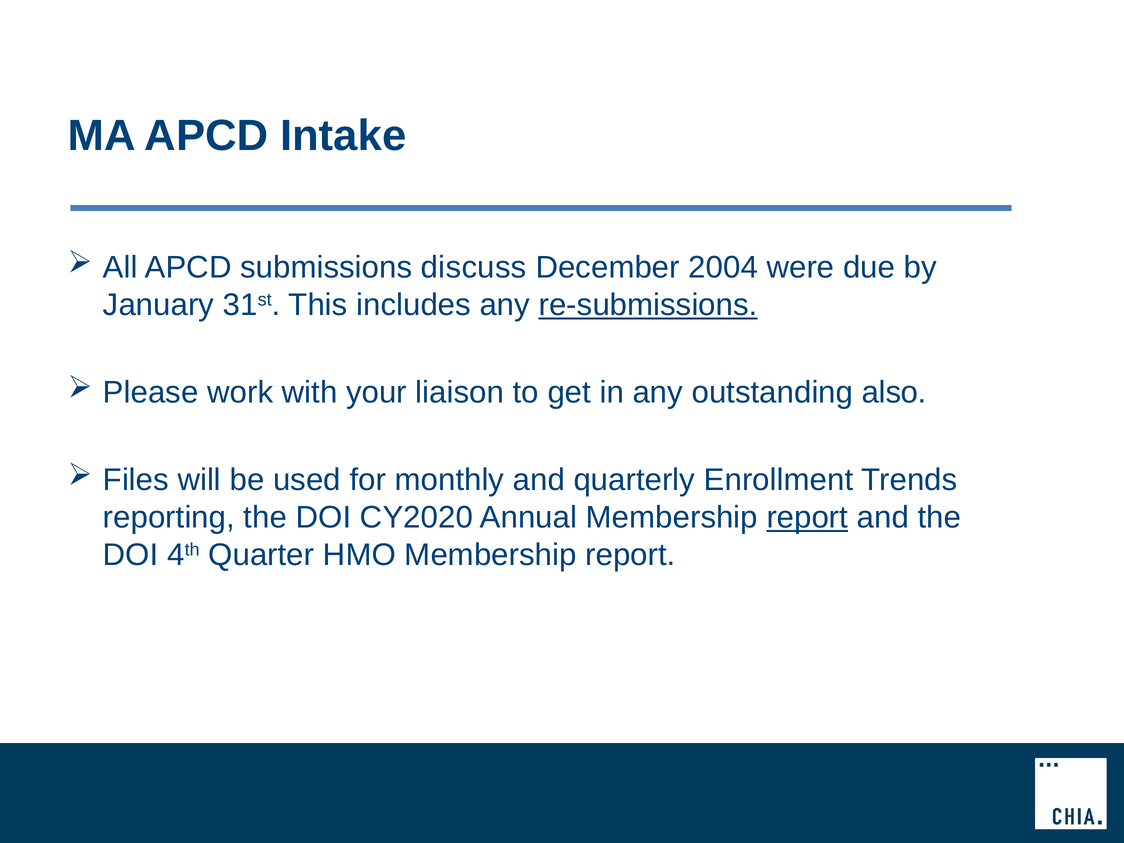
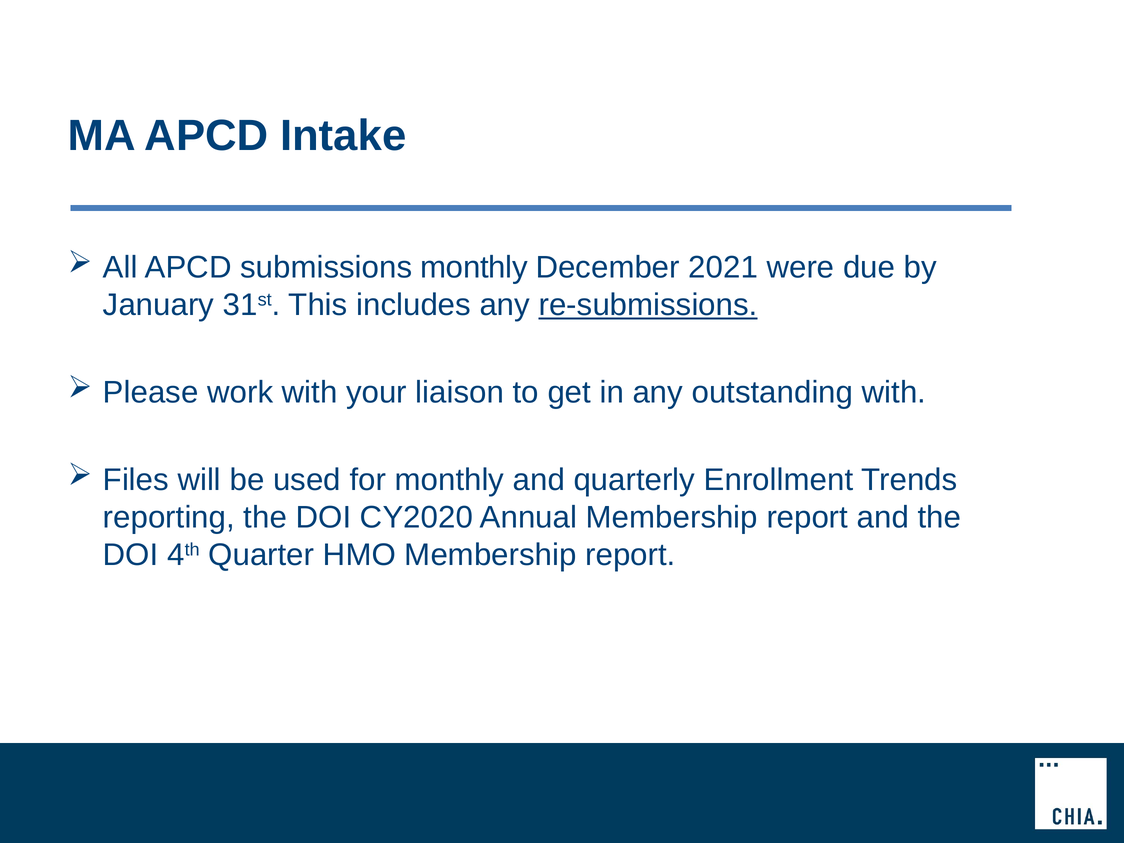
submissions discuss: discuss -> monthly
2004: 2004 -> 2021
outstanding also: also -> with
report at (807, 517) underline: present -> none
